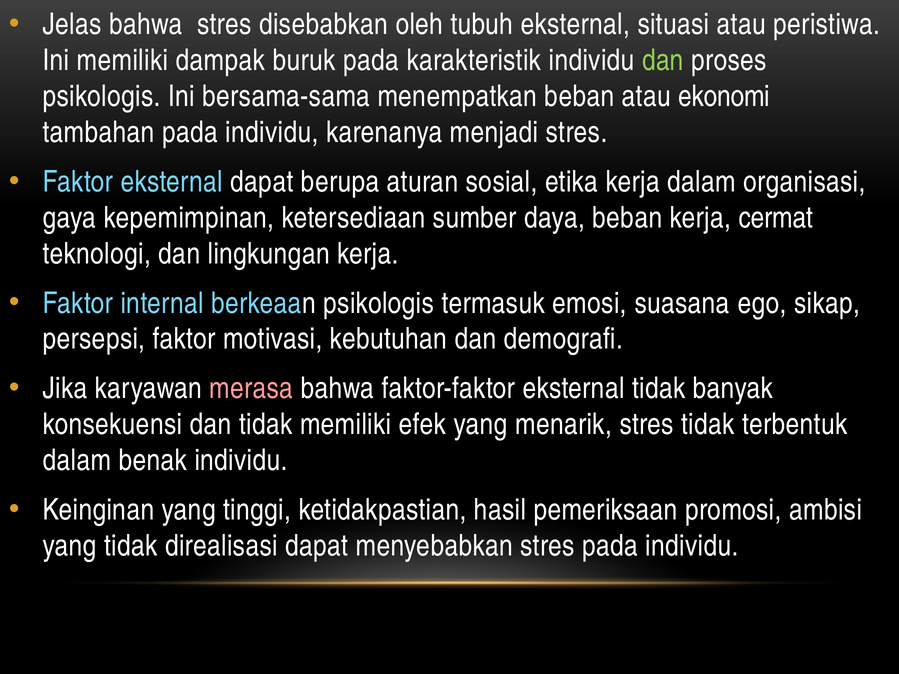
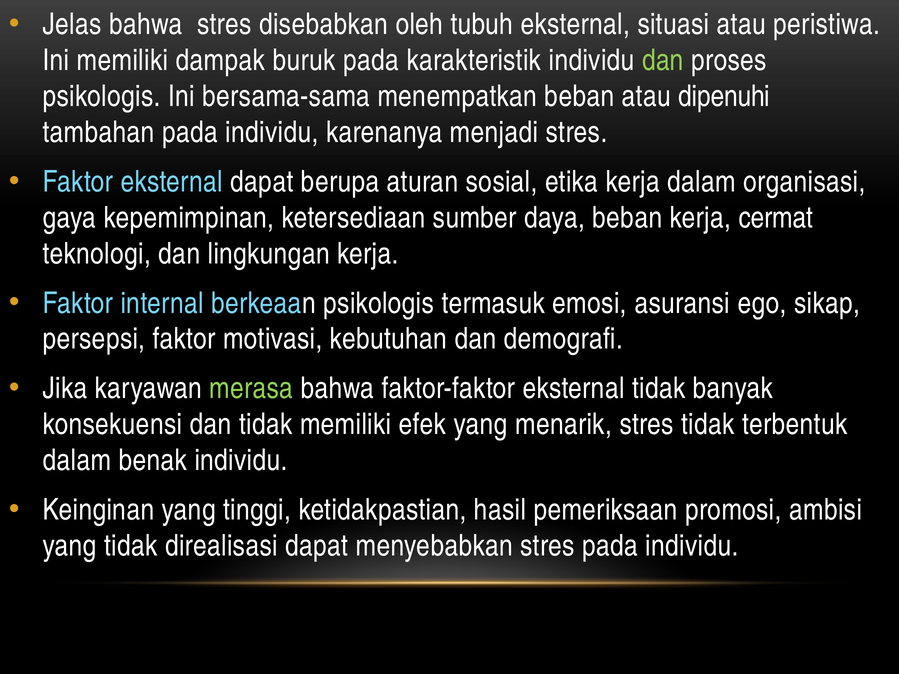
ekonomi: ekonomi -> dipenuhi
suasana: suasana -> asuransi
merasa colour: pink -> light green
